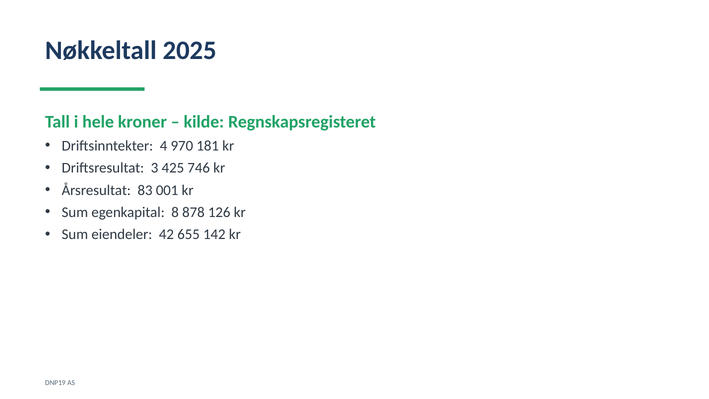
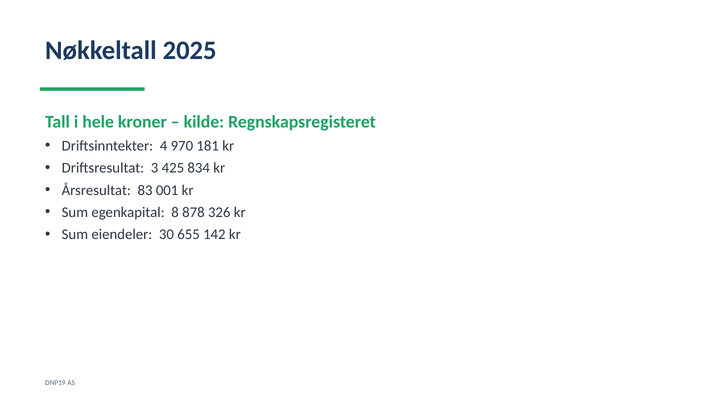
746: 746 -> 834
126: 126 -> 326
42: 42 -> 30
